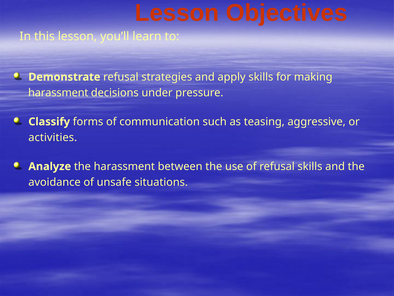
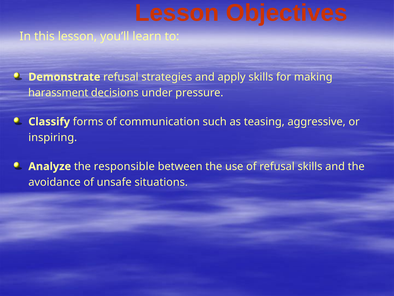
activities: activities -> inspiring
the harassment: harassment -> responsible
